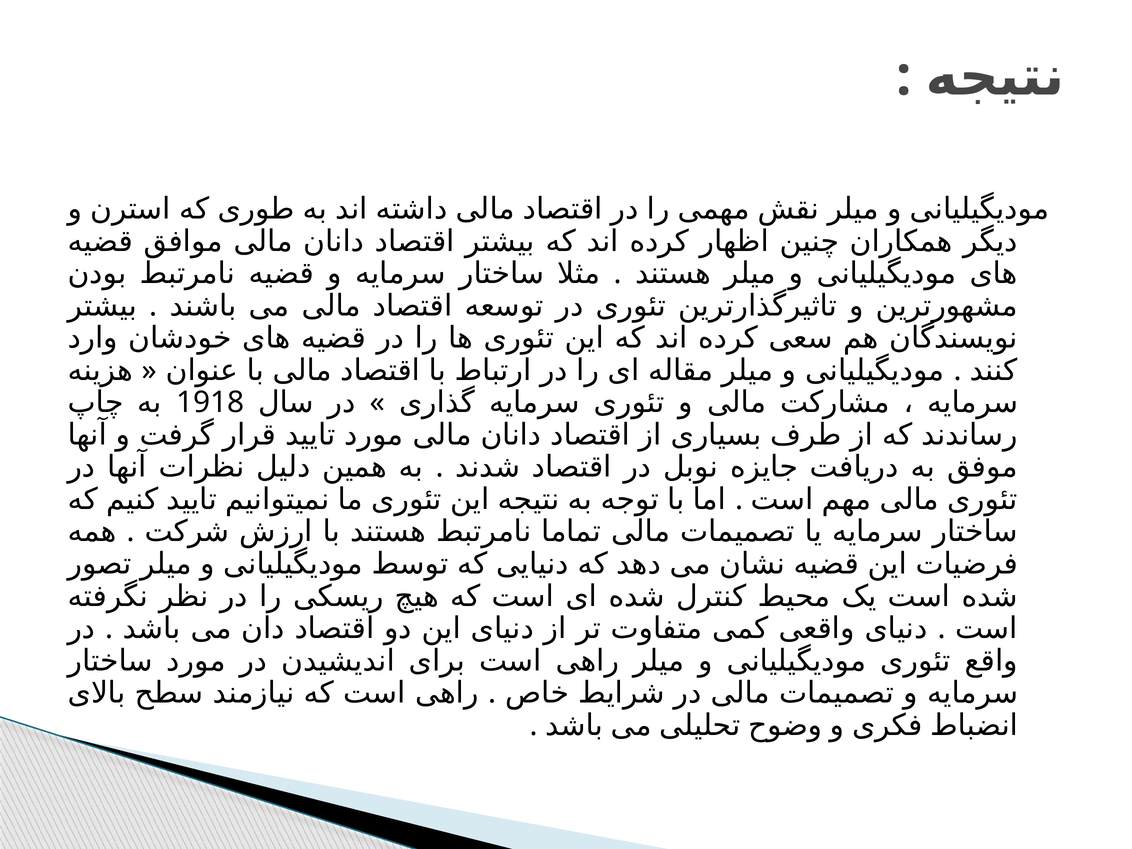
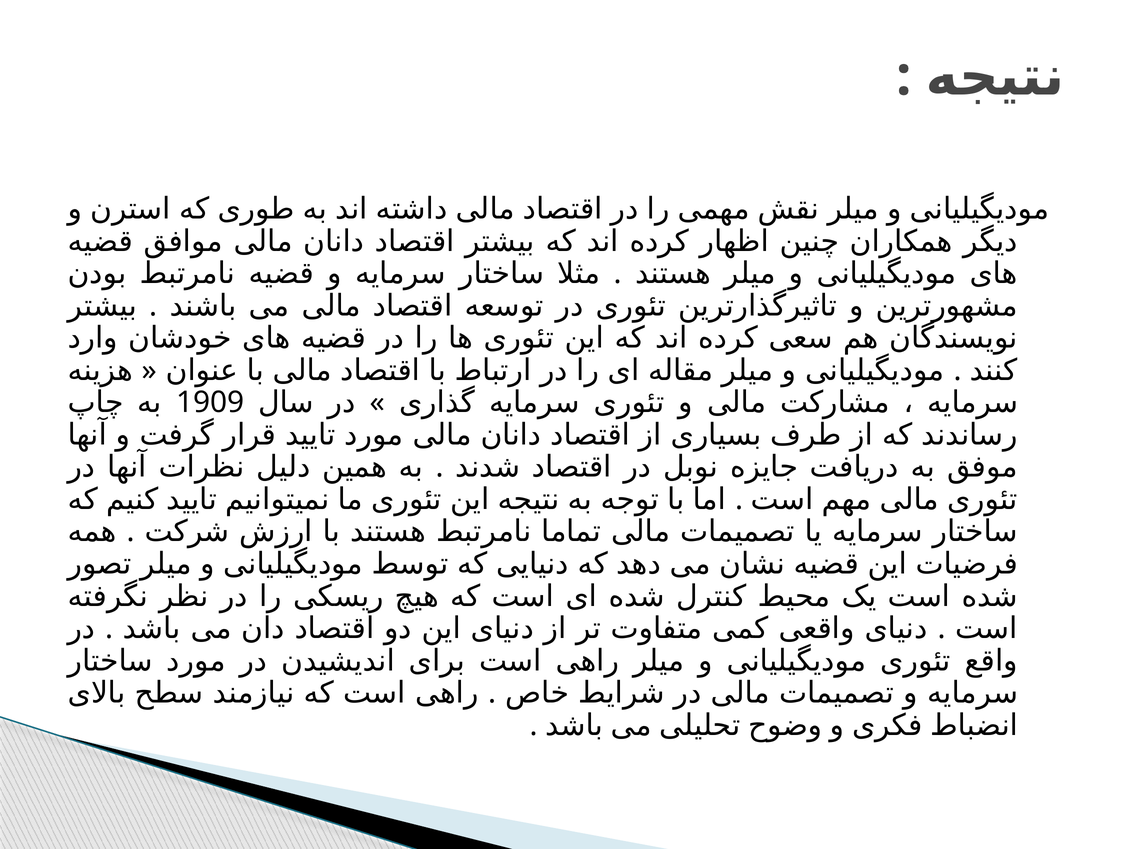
1918: 1918 -> 1909
